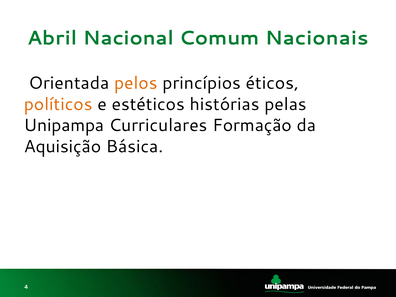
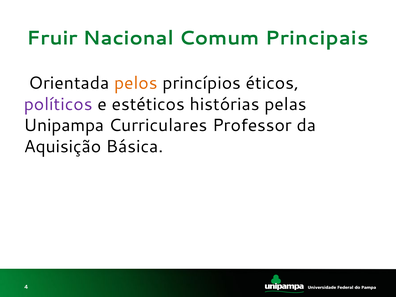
Abril: Abril -> Fruir
Nacionais: Nacionais -> Principais
políticos colour: orange -> purple
Formação: Formação -> Professor
